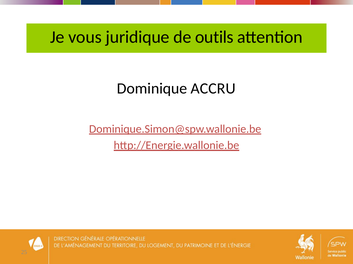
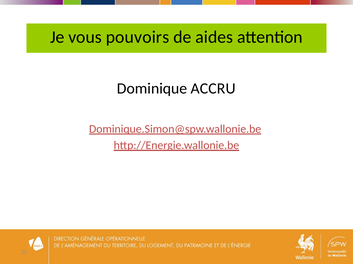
juridique: juridique -> pouvoirs
outils: outils -> aides
